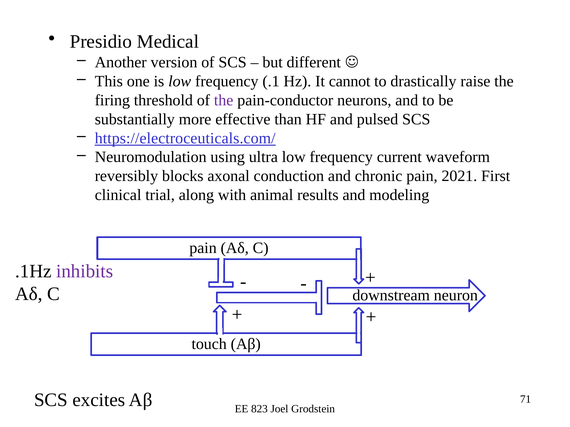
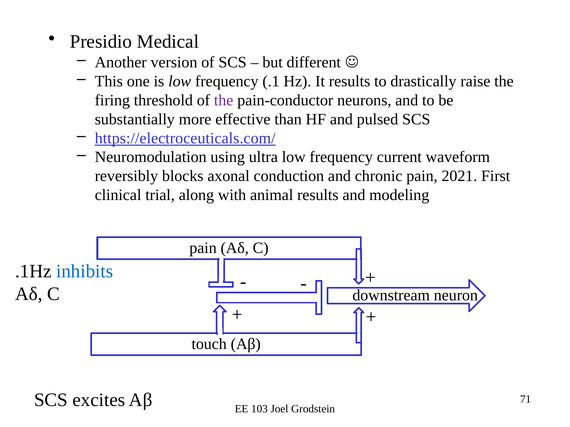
It cannot: cannot -> results
inhibits colour: purple -> blue
823: 823 -> 103
